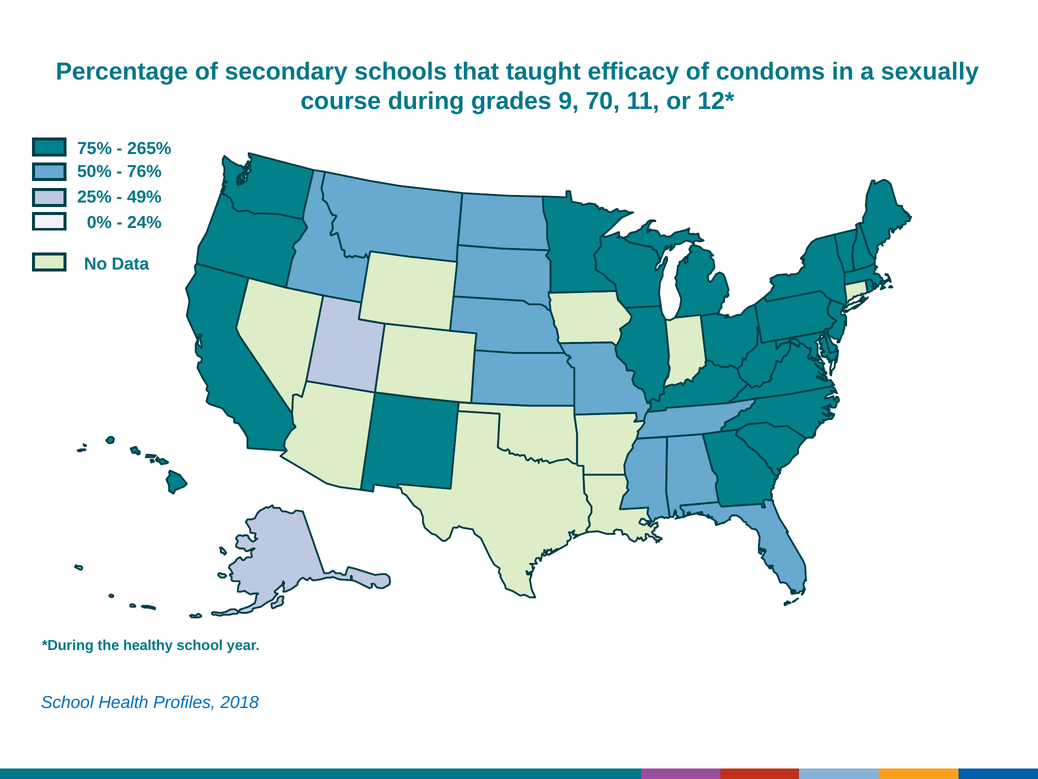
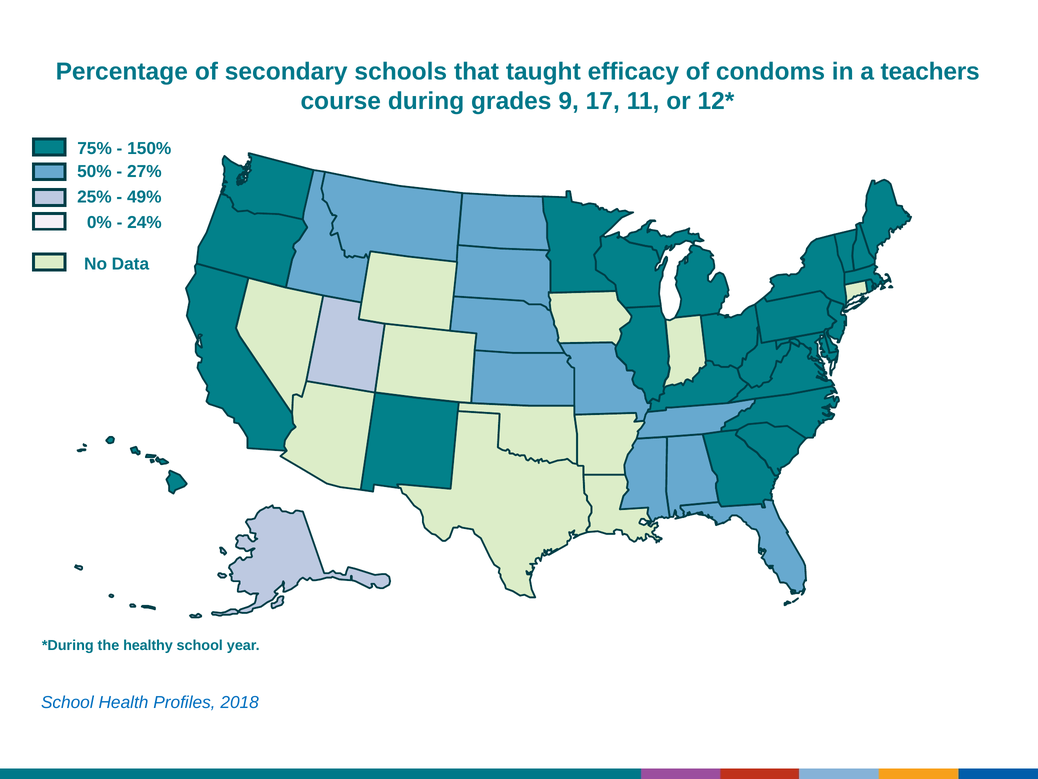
sexually: sexually -> teachers
70: 70 -> 17
265%: 265% -> 150%
76%: 76% -> 27%
